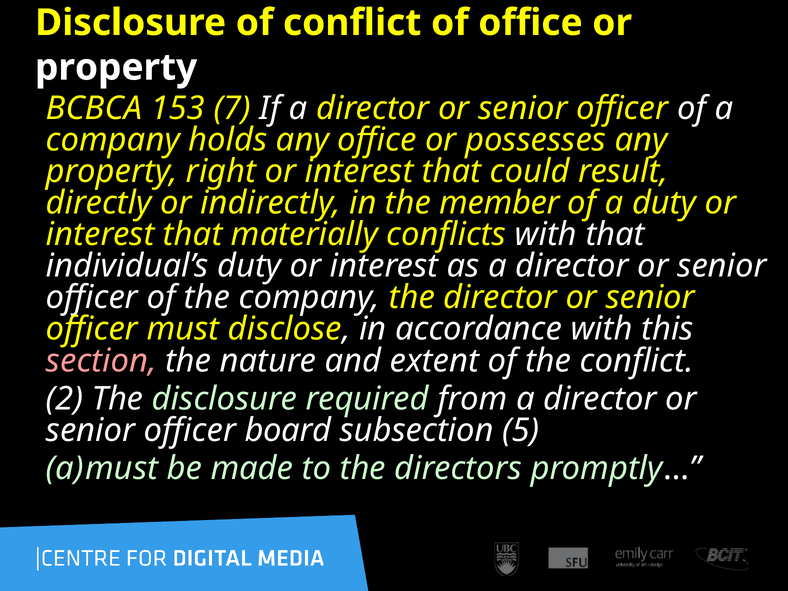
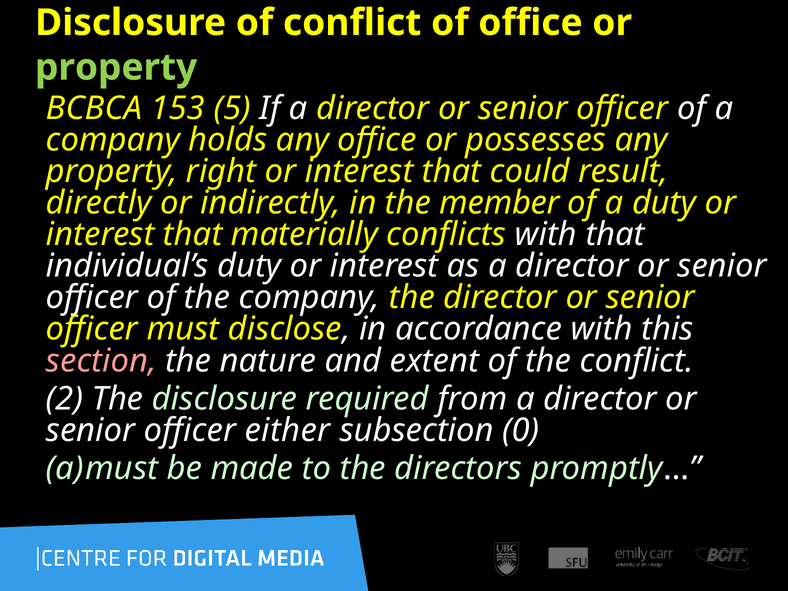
property at (116, 67) colour: white -> light green
7: 7 -> 5
board: board -> either
5: 5 -> 0
